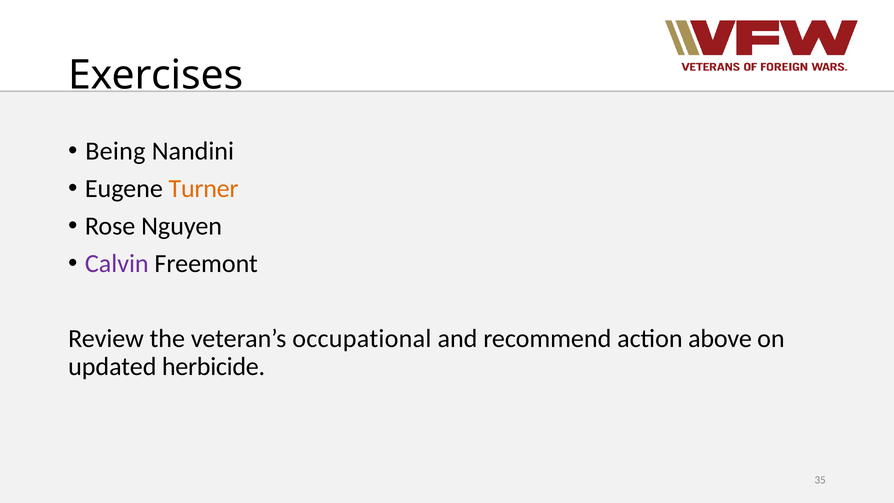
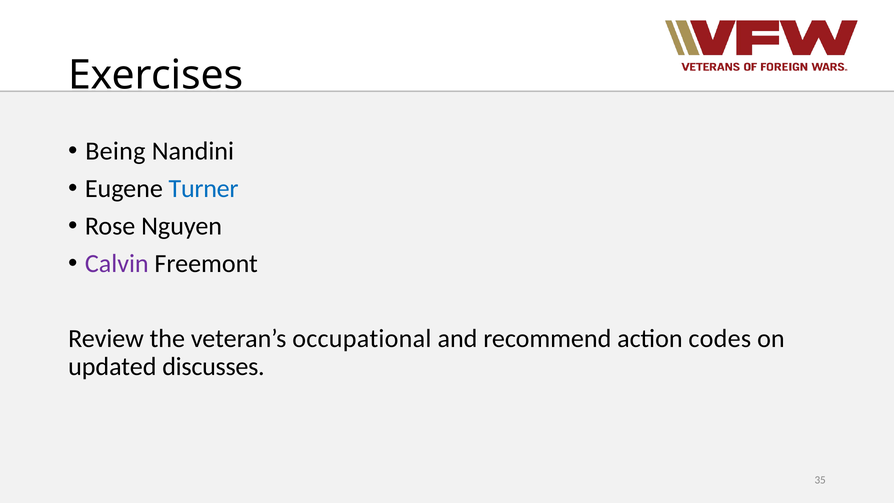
Turner colour: orange -> blue
above: above -> codes
herbicide: herbicide -> discusses
